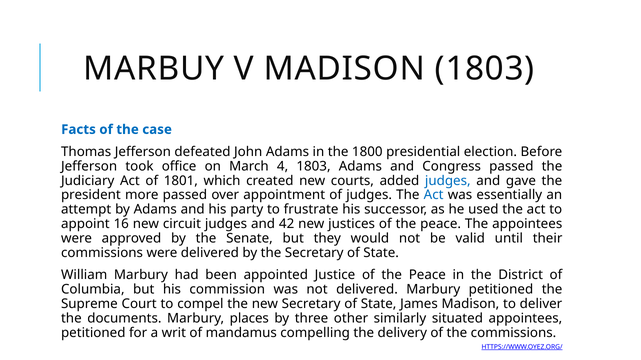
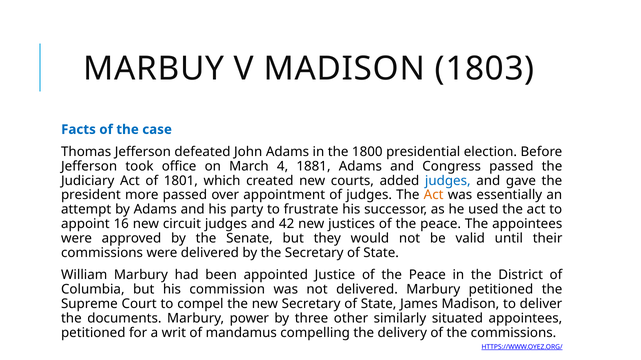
4 1803: 1803 -> 1881
Act at (434, 195) colour: blue -> orange
places: places -> power
